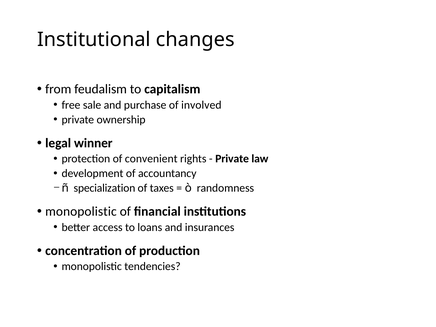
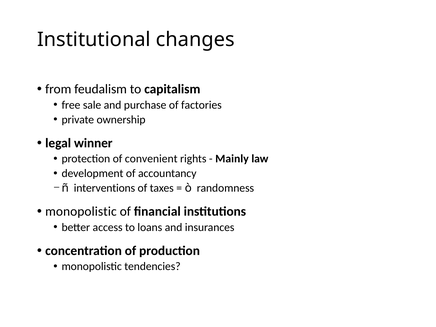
involved: involved -> factories
Private at (232, 159): Private -> Mainly
specialization: specialization -> interventions
